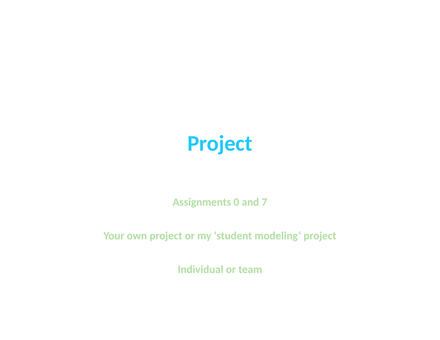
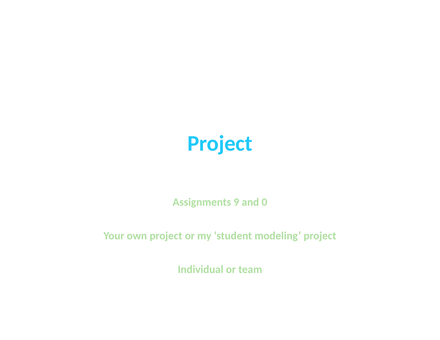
0: 0 -> 9
7: 7 -> 0
